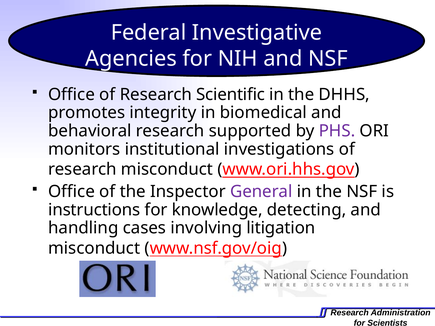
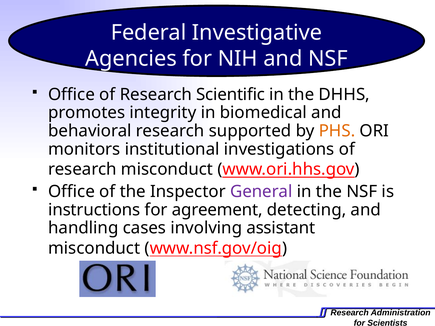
PHS colour: purple -> orange
knowledge: knowledge -> agreement
litigation: litigation -> assistant
